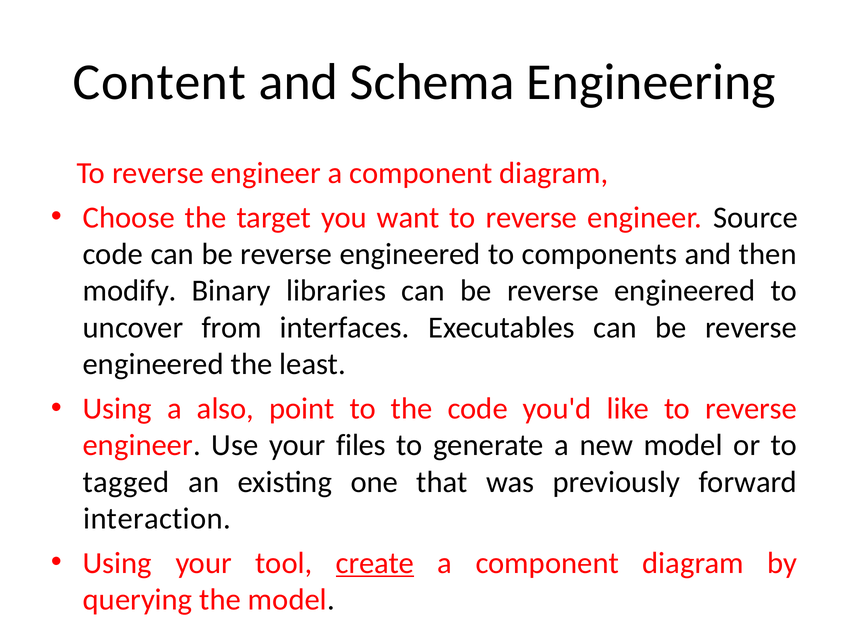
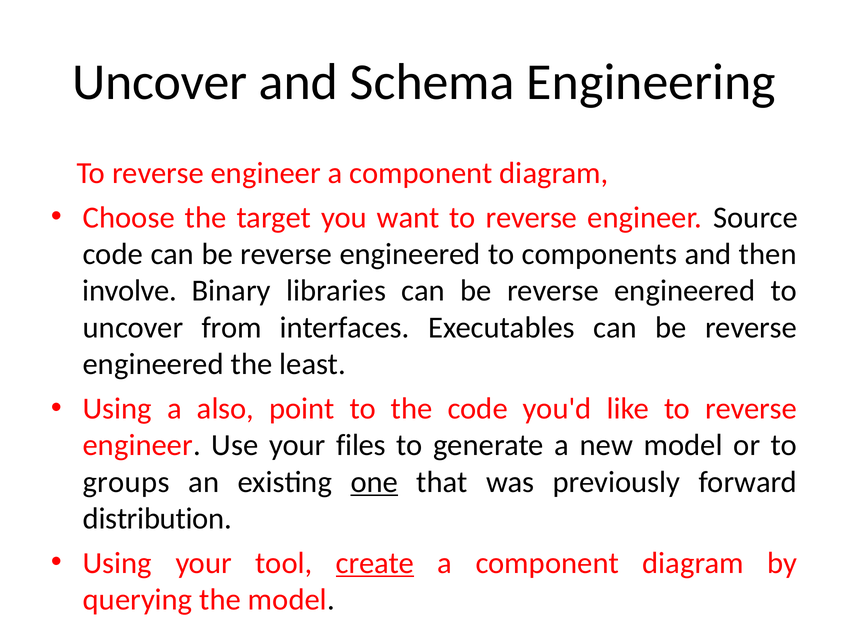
Content at (159, 82): Content -> Uncover
modify: modify -> involve
tagged: tagged -> groups
one underline: none -> present
interaction: interaction -> distribution
